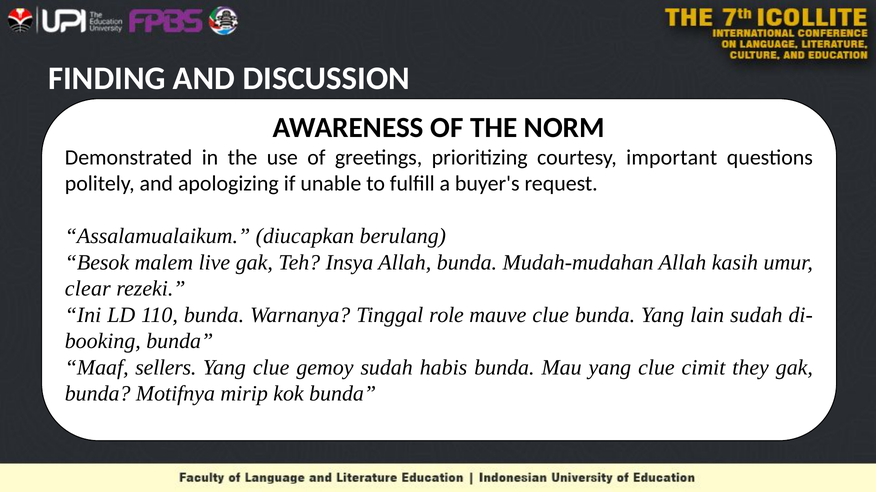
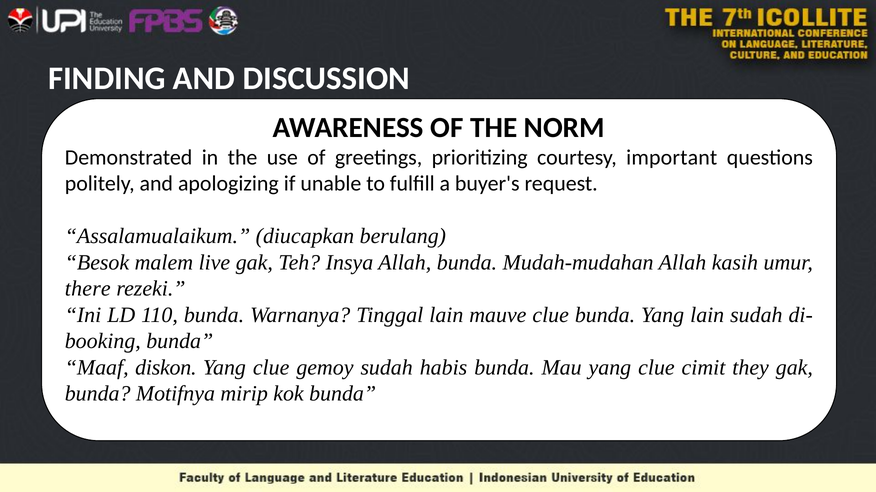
clear: clear -> there
Tinggal role: role -> lain
sellers: sellers -> diskon
